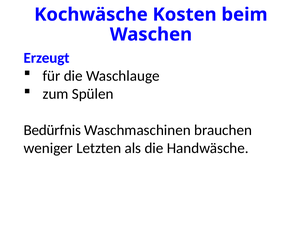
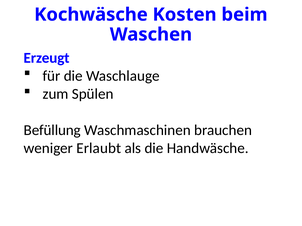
Bedürfnis: Bedürfnis -> Befüllung
Letzten: Letzten -> Erlaubt
